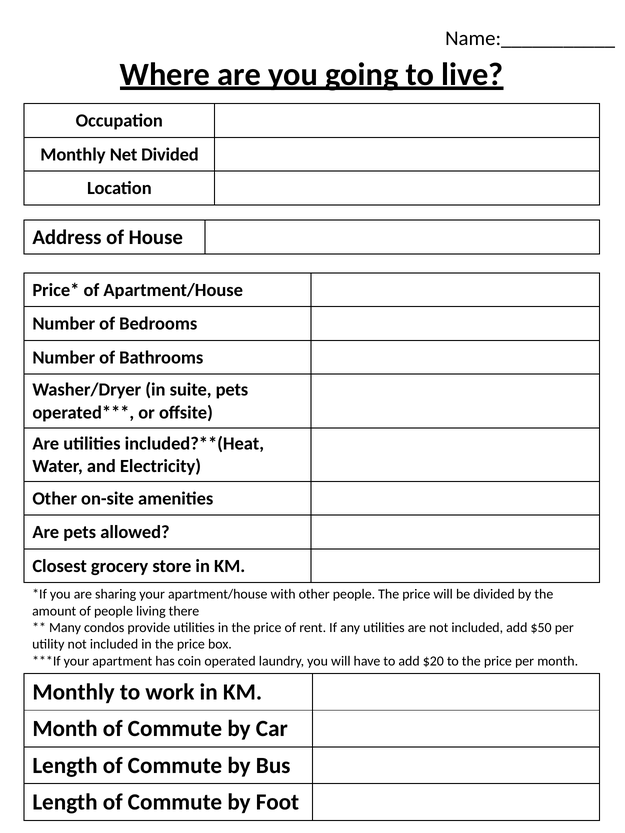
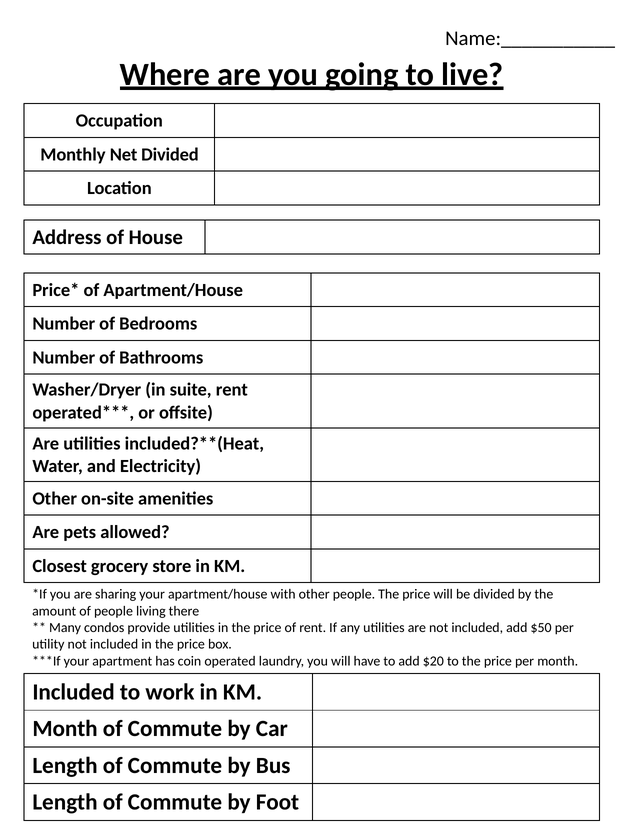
suite pets: pets -> rent
Monthly at (74, 692): Monthly -> Included
